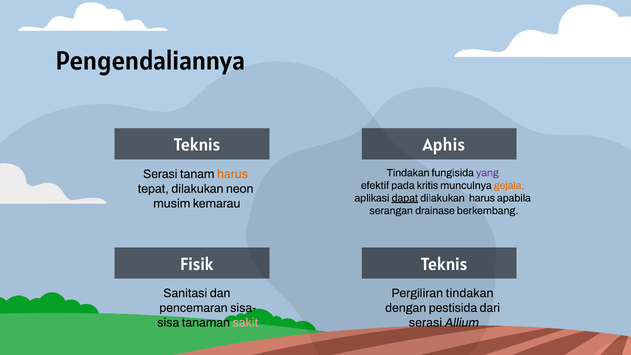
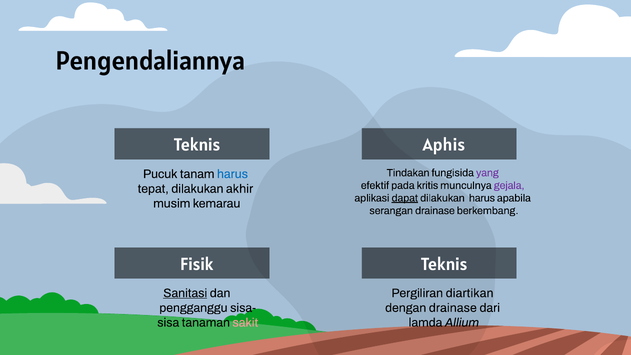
Serasi at (160, 174): Serasi -> Pucuk
harus at (232, 174) colour: orange -> blue
gejala colour: orange -> purple
neon: neon -> akhir
Sanitasi underline: none -> present
Pergiliran tindakan: tindakan -> diartikan
pencemaran: pencemaran -> pengganggu
dengan pestisida: pestisida -> drainase
serasi at (425, 323): serasi -> lamda
